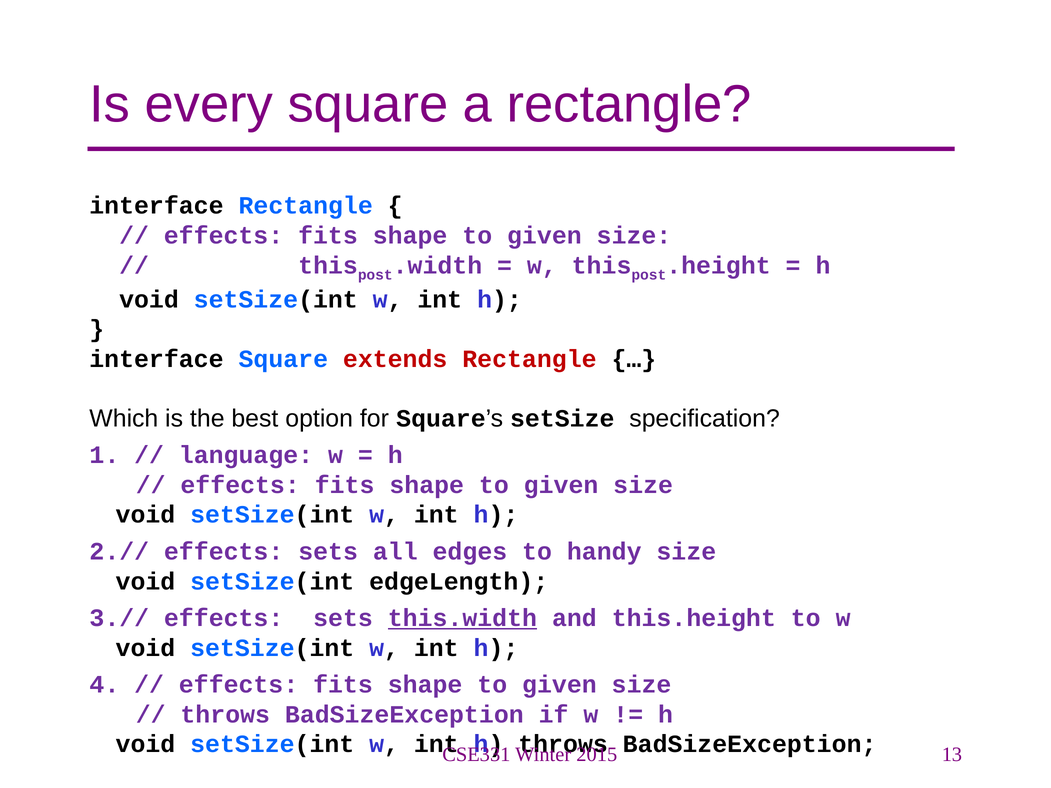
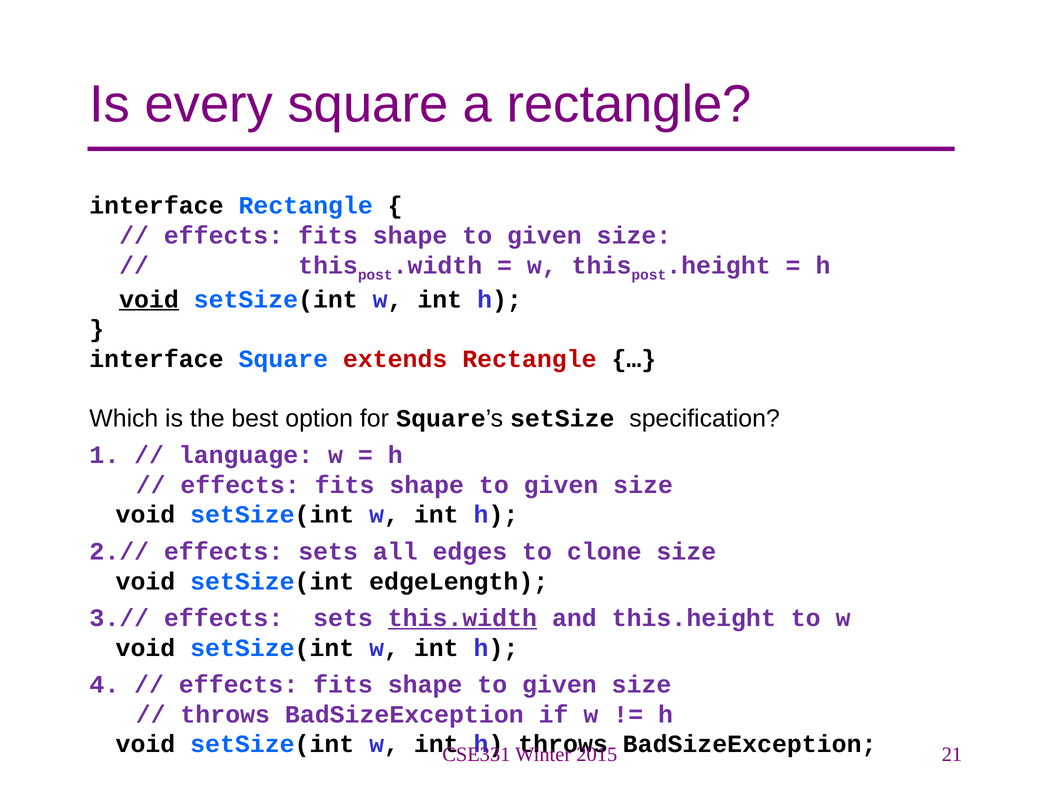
void at (149, 299) underline: none -> present
handy: handy -> clone
13: 13 -> 21
